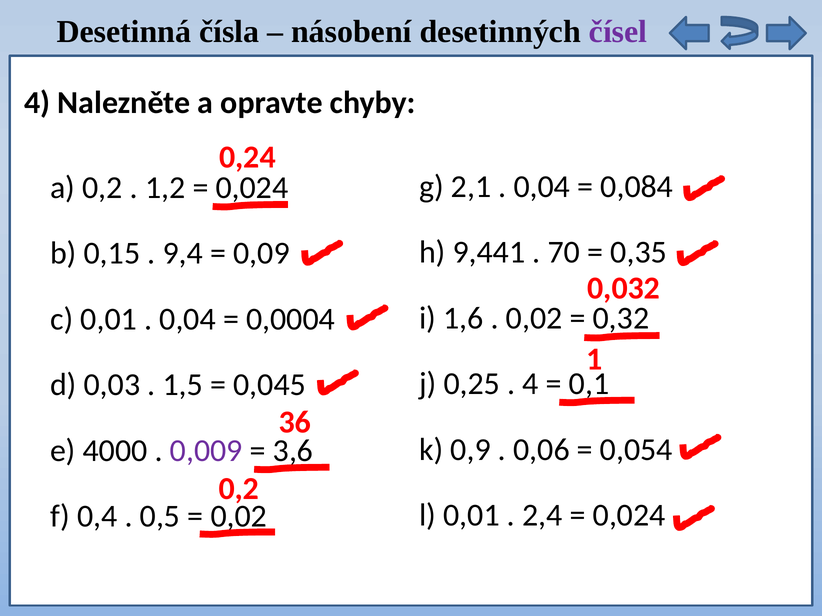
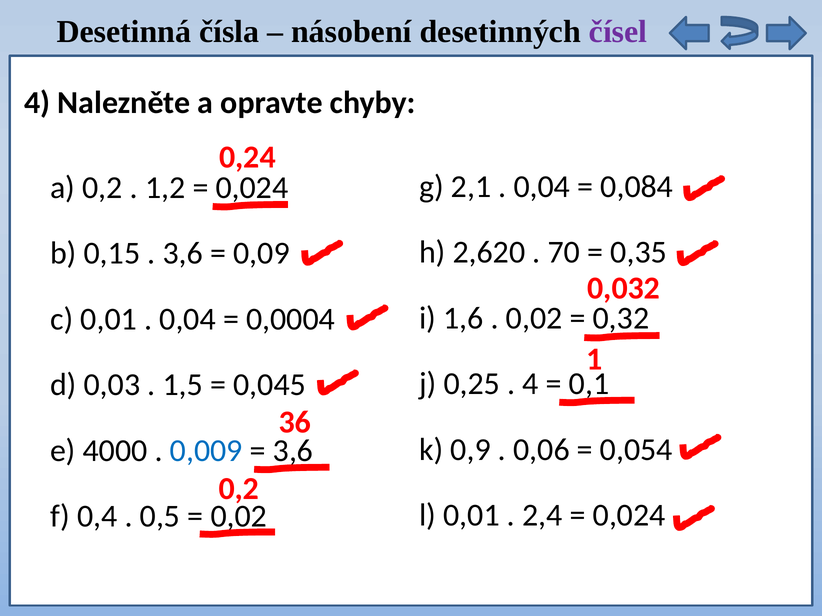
9,441: 9,441 -> 2,620
9,4 at (183, 253): 9,4 -> 3,6
0,009 colour: purple -> blue
